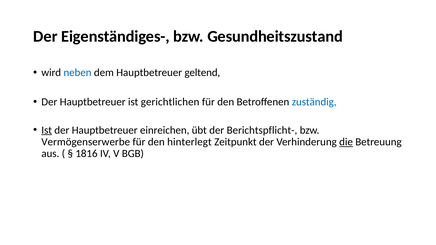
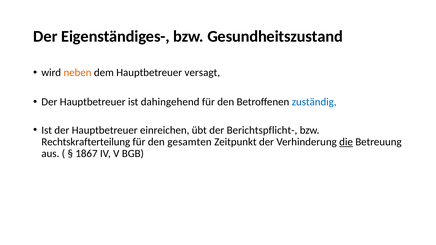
neben colour: blue -> orange
geltend: geltend -> versagt
gerichtlichen: gerichtlichen -> dahingehend
Ist at (47, 130) underline: present -> none
Vermögenserwerbe: Vermögenserwerbe -> Rechtskrafterteilung
hinterlegt: hinterlegt -> gesamten
1816: 1816 -> 1867
